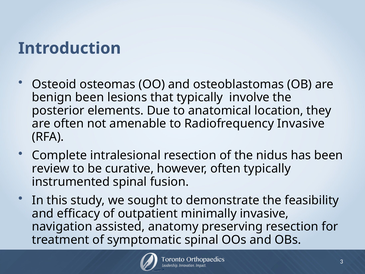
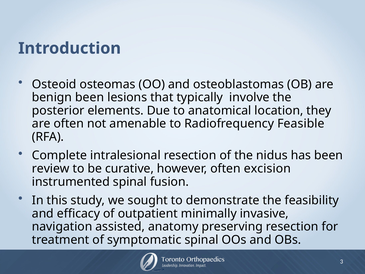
Radiofrequency Invasive: Invasive -> Feasible
often typically: typically -> excision
